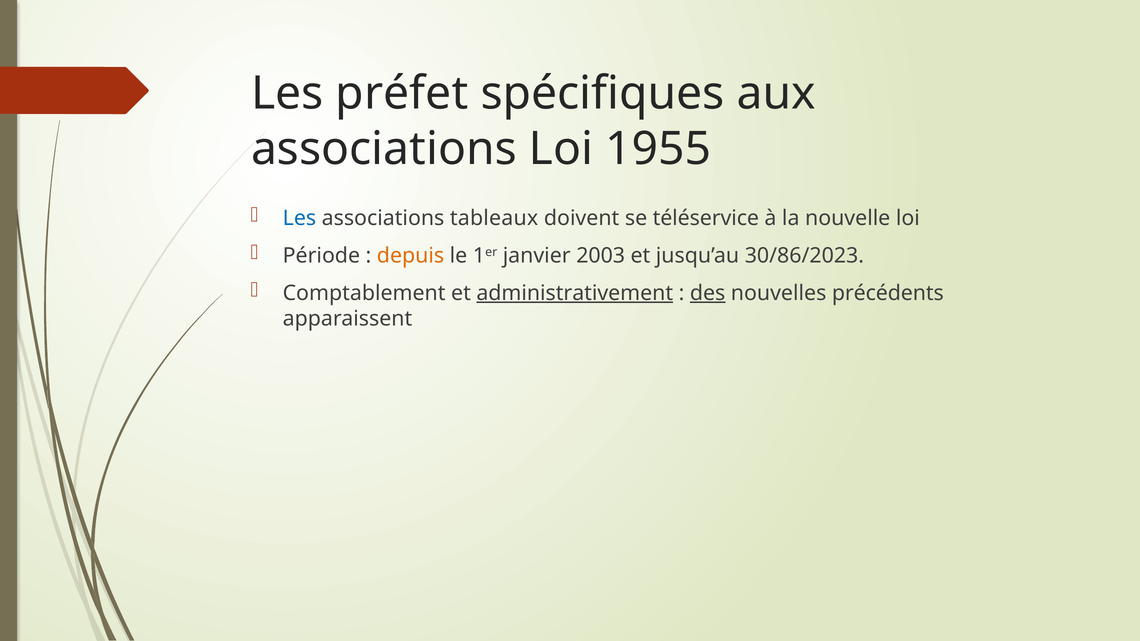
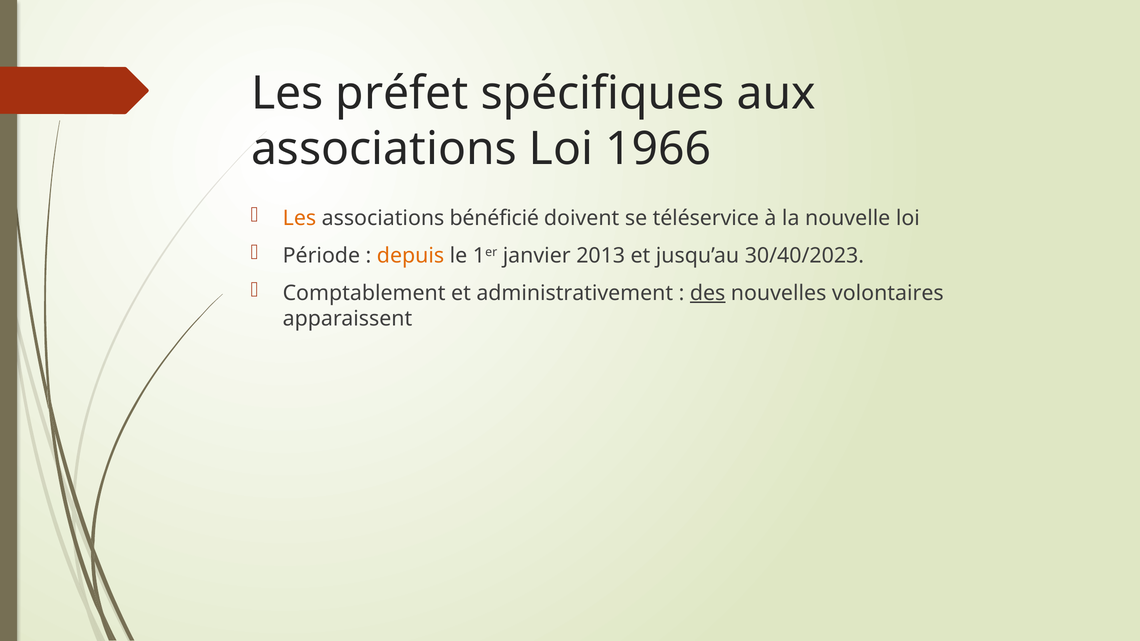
1955: 1955 -> 1966
Les at (299, 218) colour: blue -> orange
tableaux: tableaux -> bénéficié
2003: 2003 -> 2013
30/86/2023: 30/86/2023 -> 30/40/2023
administrativement underline: present -> none
précédents: précédents -> volontaires
